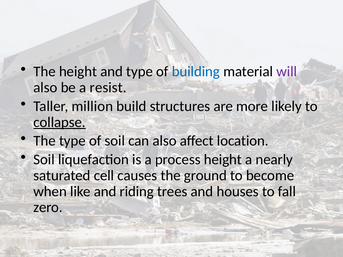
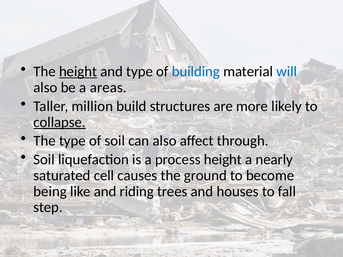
height at (78, 72) underline: none -> present
will colour: purple -> blue
resist: resist -> areas
location: location -> through
when: when -> being
zero: zero -> step
